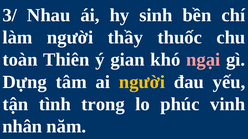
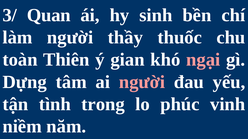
Nhau: Nhau -> Quan
người at (142, 82) colour: yellow -> pink
nhân: nhân -> niềm
